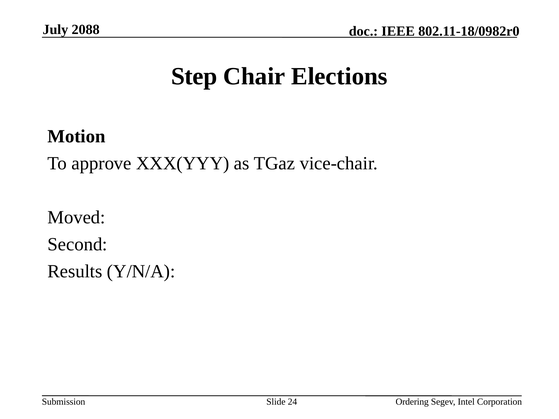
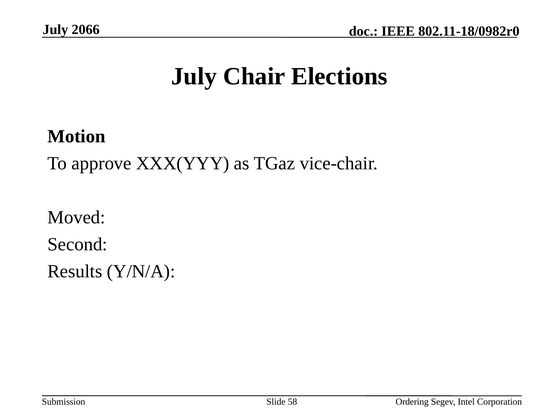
2088: 2088 -> 2066
Step at (194, 76): Step -> July
24: 24 -> 58
